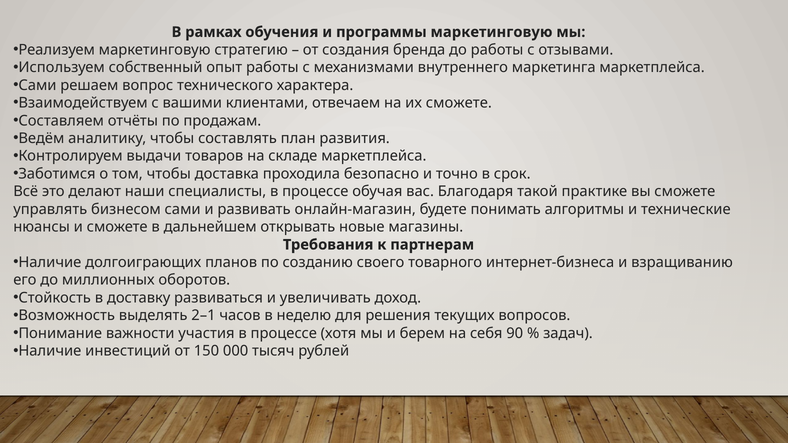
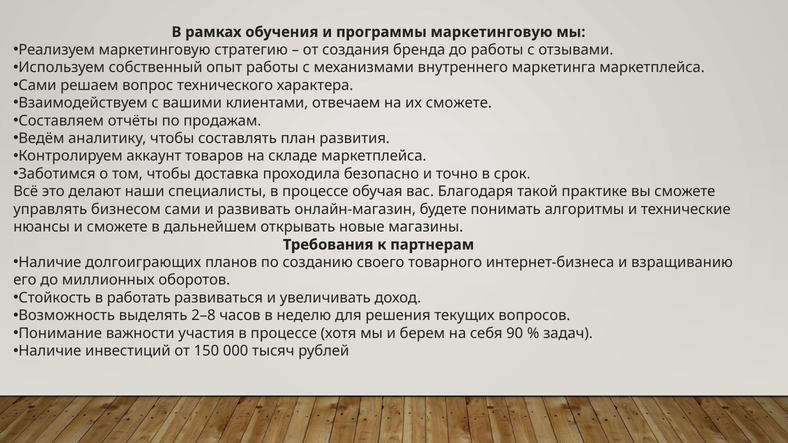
выдачи: выдачи -> аккаунт
доставку: доставку -> работать
2–1: 2–1 -> 2–8
